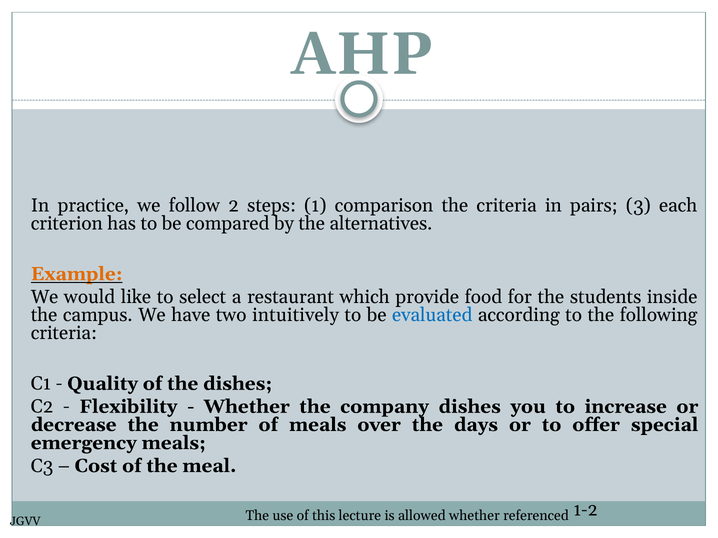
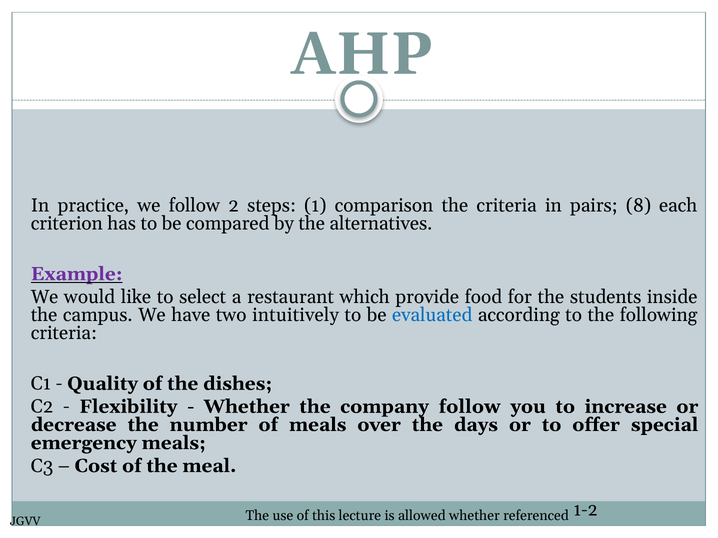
3: 3 -> 8
Example colour: orange -> purple
company dishes: dishes -> follow
